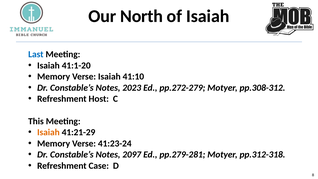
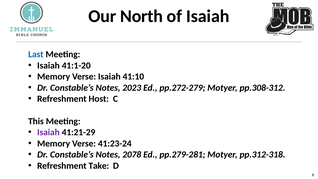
Isaiah at (48, 132) colour: orange -> purple
2097: 2097 -> 2078
Case: Case -> Take
